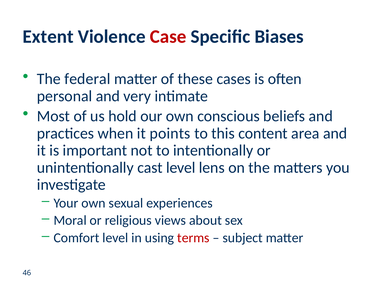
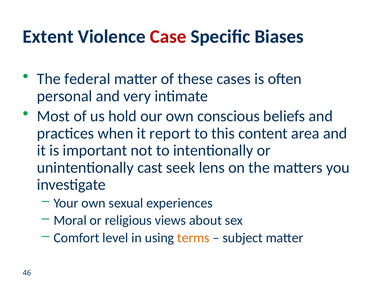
points: points -> report
cast level: level -> seek
terms colour: red -> orange
